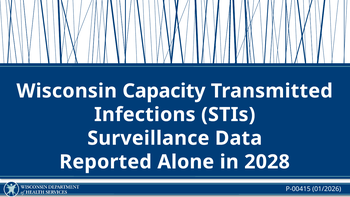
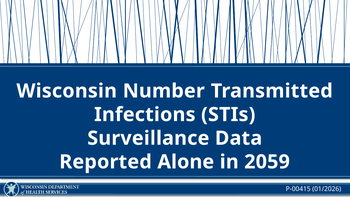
Capacity: Capacity -> Number
2028: 2028 -> 2059
